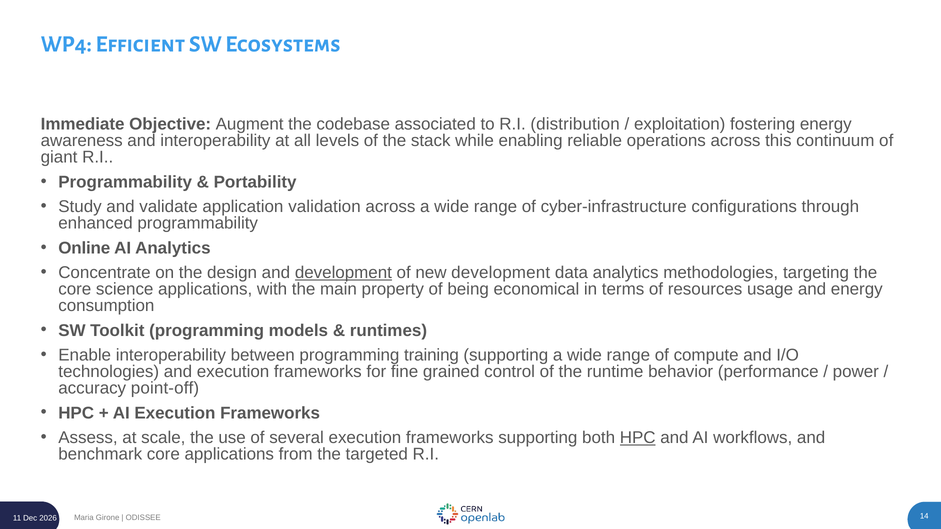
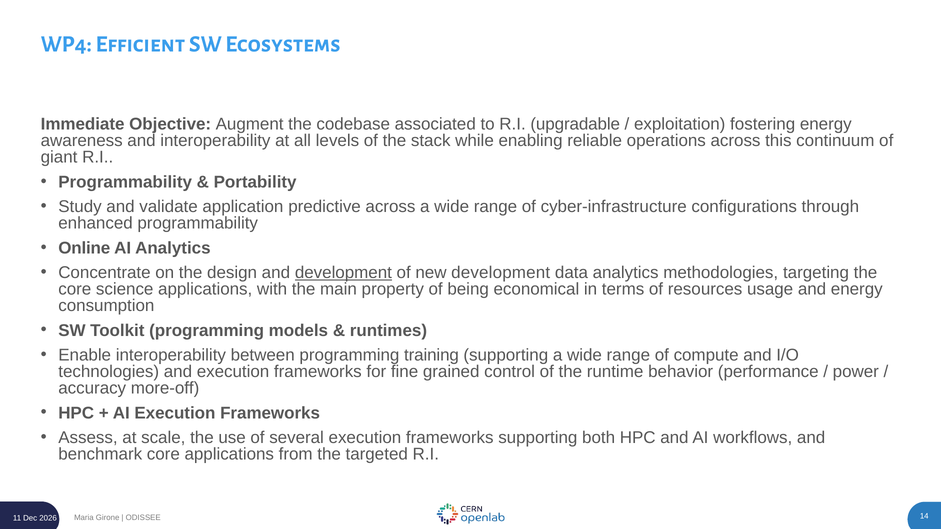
distribution: distribution -> upgradable
validation: validation -> predictive
point-off: point-off -> more-off
HPC at (638, 438) underline: present -> none
